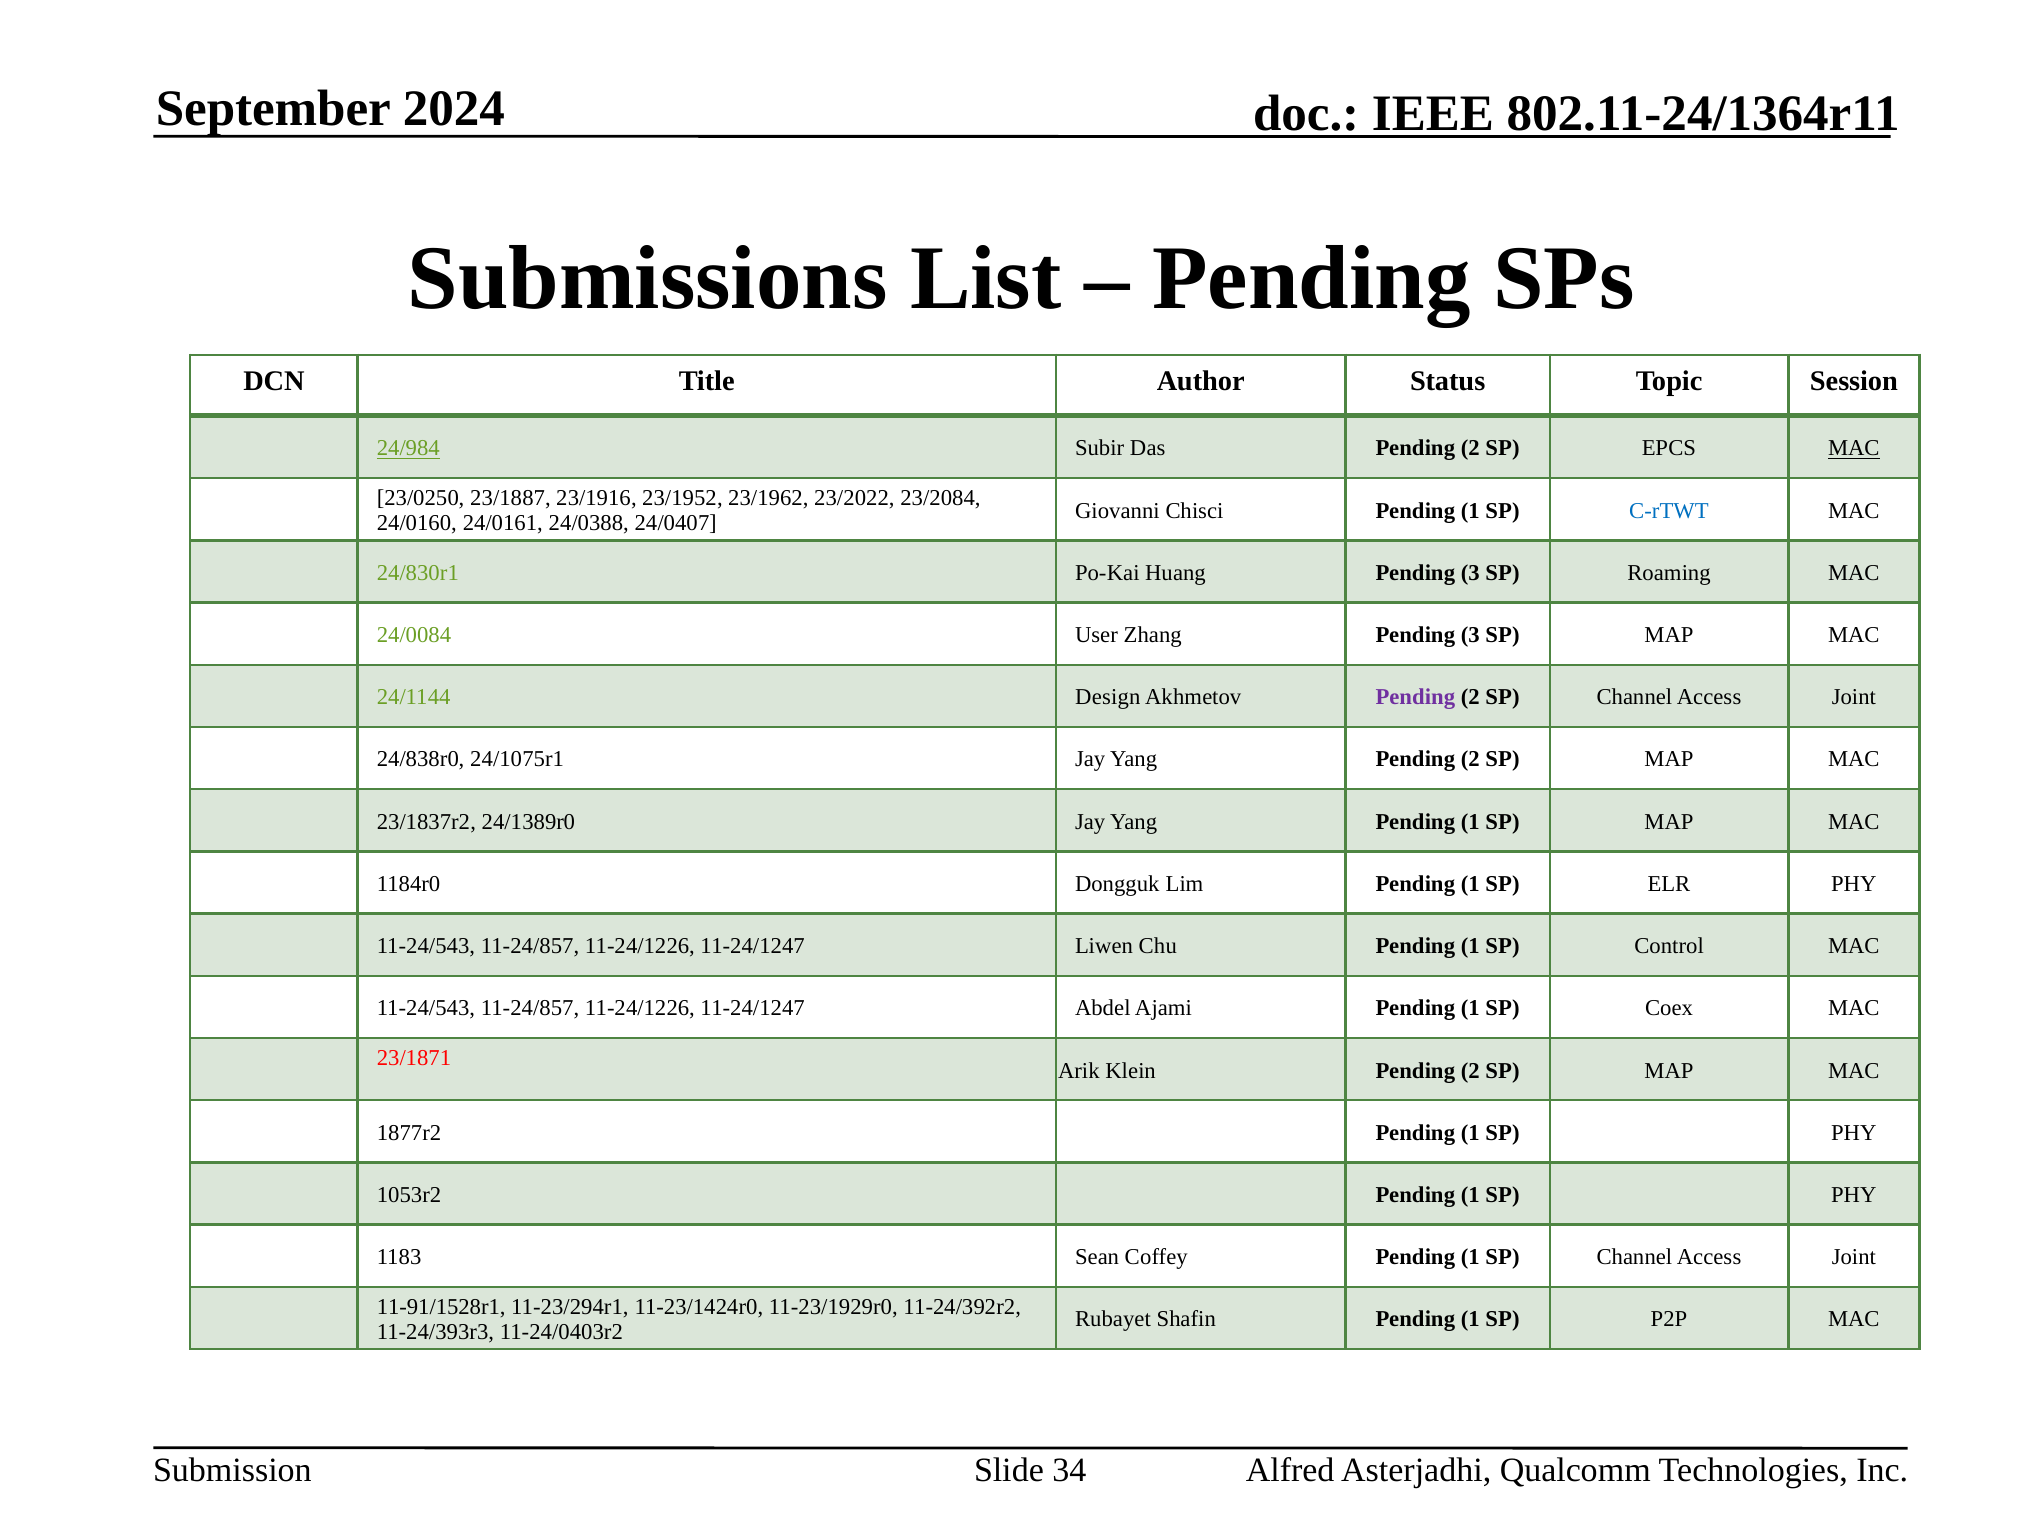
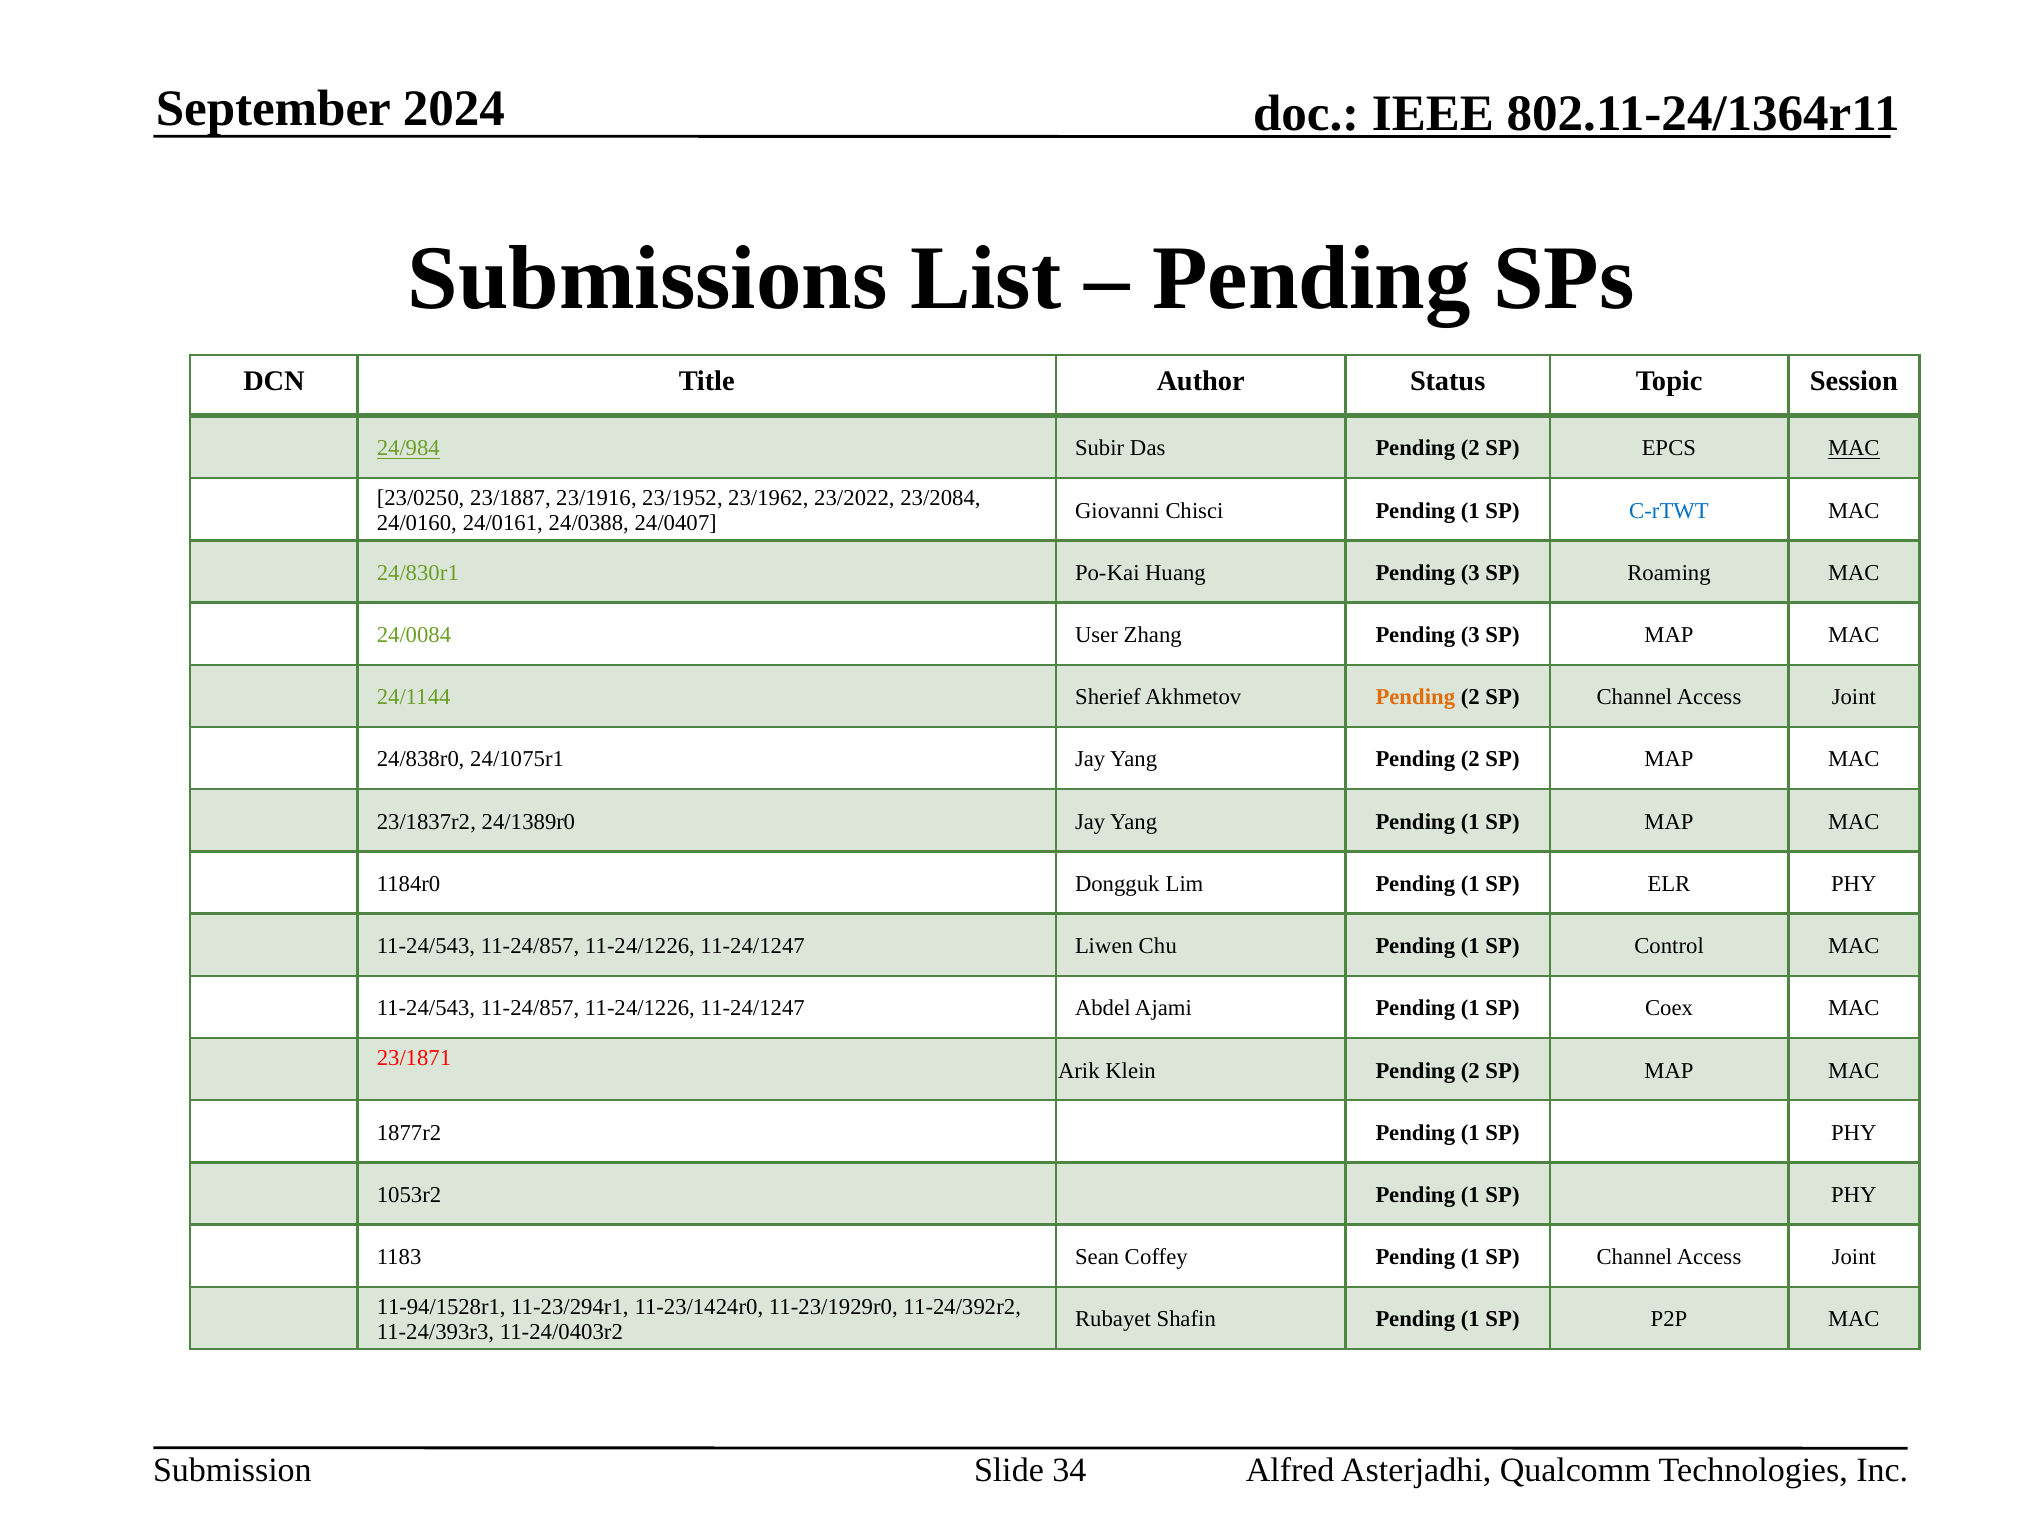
Design: Design -> Sherief
Pending at (1415, 697) colour: purple -> orange
11-91/1528r1: 11-91/1528r1 -> 11-94/1528r1
